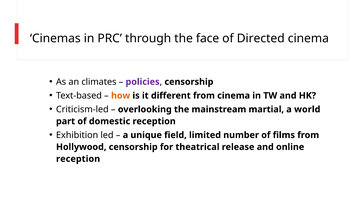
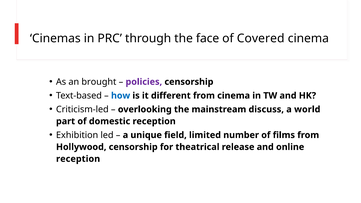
Directed: Directed -> Covered
climates: climates -> brought
how colour: orange -> blue
martial: martial -> discuss
